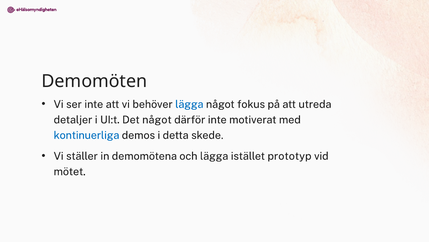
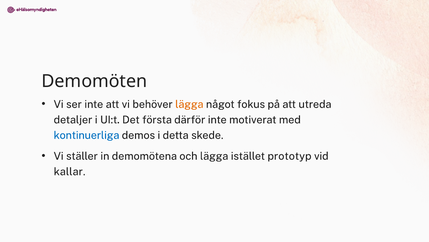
lägga at (189, 104) colour: blue -> orange
Det något: något -> första
mötet: mötet -> kallar
